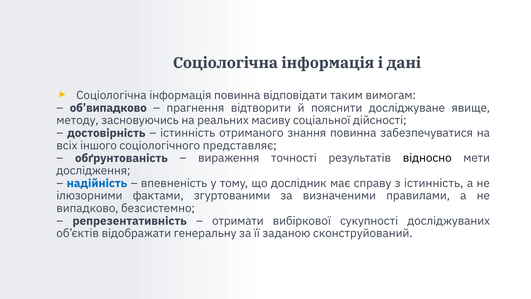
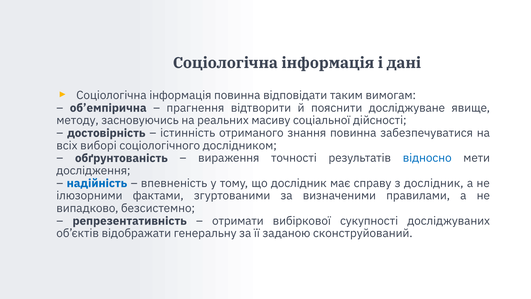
об’випадково: об’випадково -> об’емпірична
іншого: іншого -> виборі
представляє: представляє -> дослідником
відносно colour: black -> blue
з істинність: істинність -> дослідник
